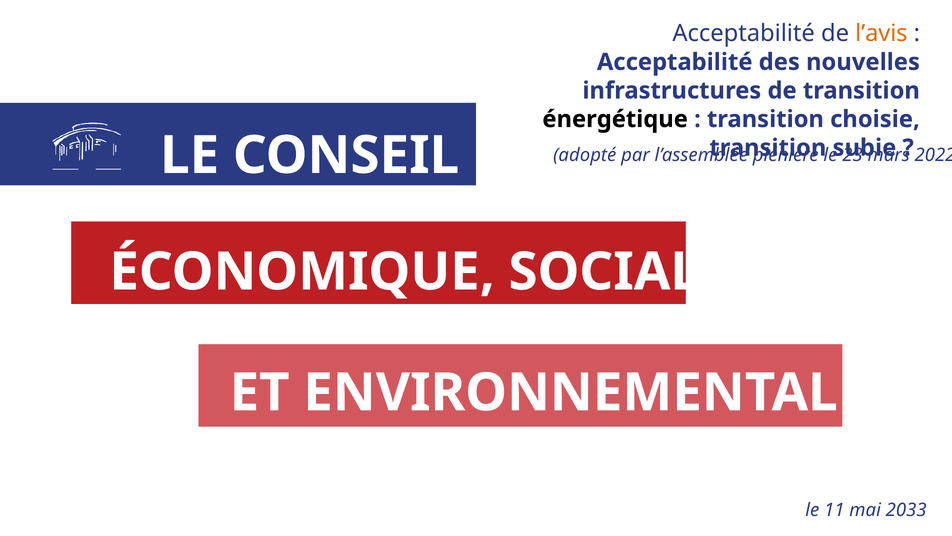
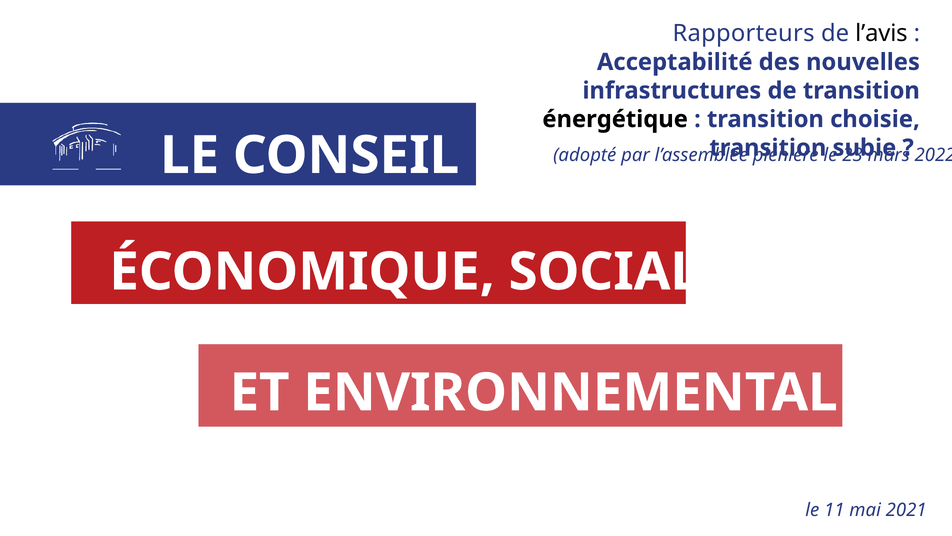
Acceptabilité at (744, 33): Acceptabilité -> Rapporteurs
l’avis colour: orange -> black
2033: 2033 -> 2021
